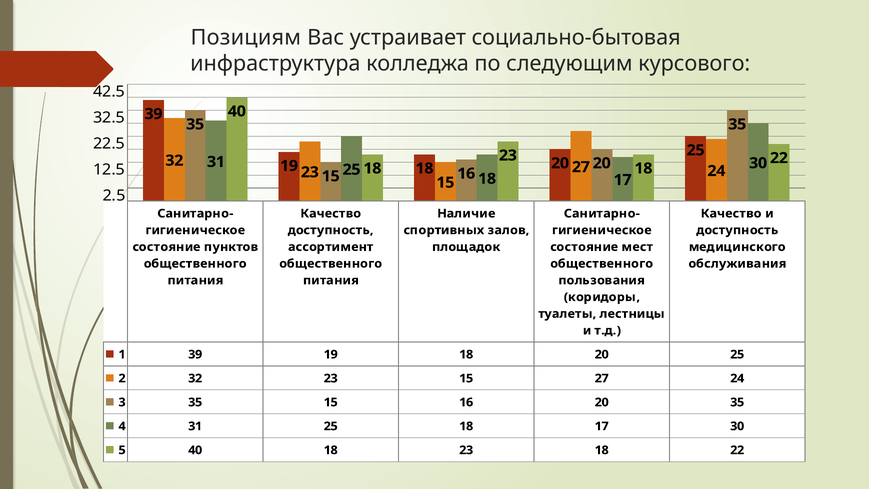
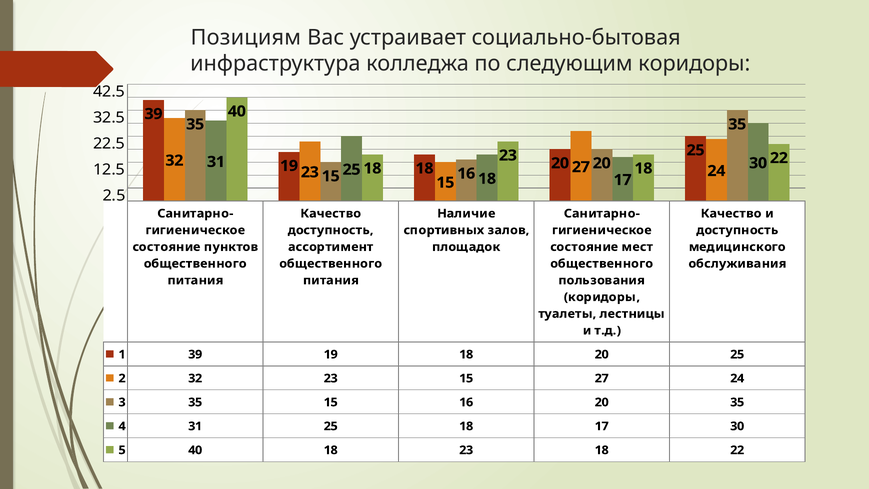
следующим курсового: курсового -> коридоры
